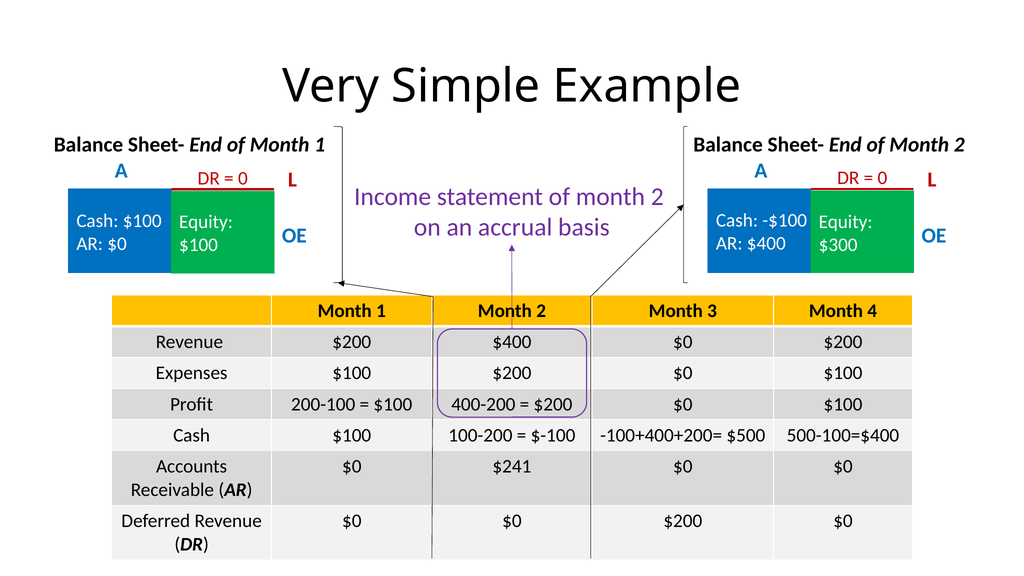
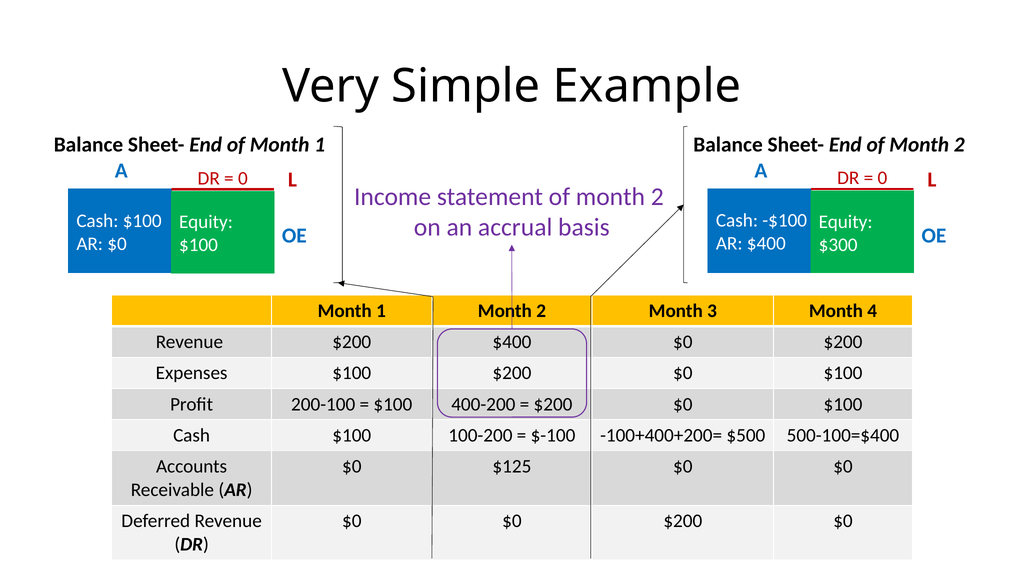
$241: $241 -> $125
